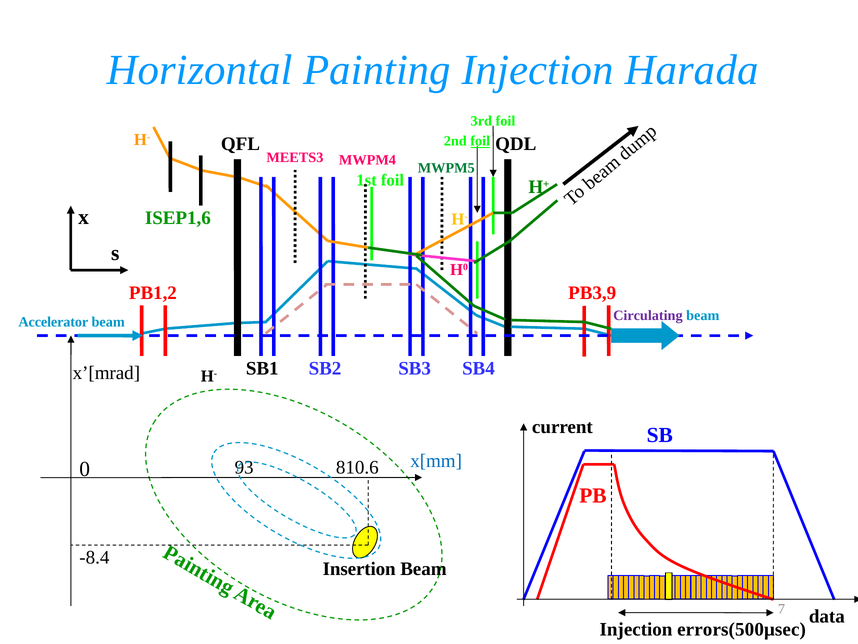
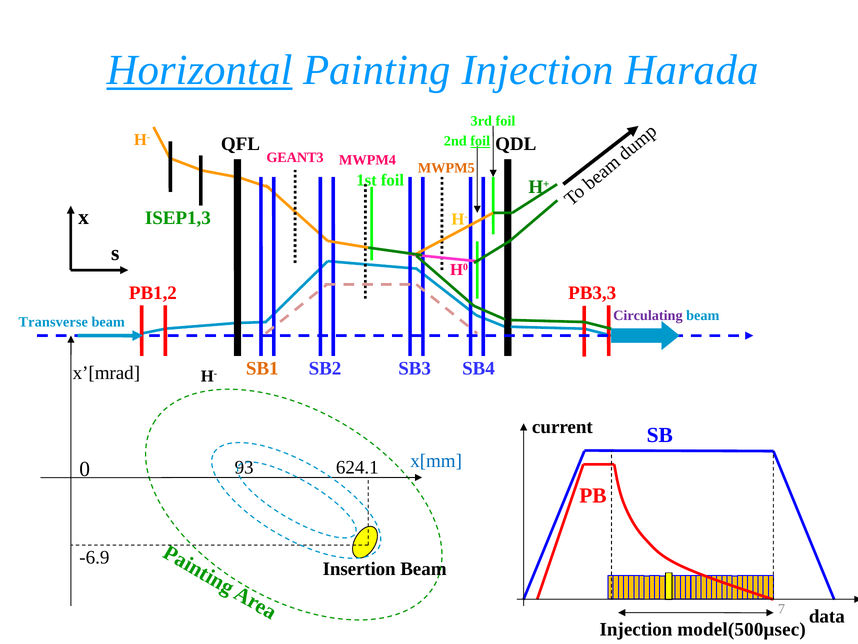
Horizontal underline: none -> present
MEETS3: MEETS3 -> GEANT3
MWPM5 colour: green -> orange
ISEP1,6: ISEP1,6 -> ISEP1,3
PB3,9: PB3,9 -> PB3,3
Accelerator: Accelerator -> Transverse
SB1 colour: black -> orange
810.6: 810.6 -> 624.1
-8.4: -8.4 -> -6.9
errors(500μsec: errors(500μsec -> model(500μsec
